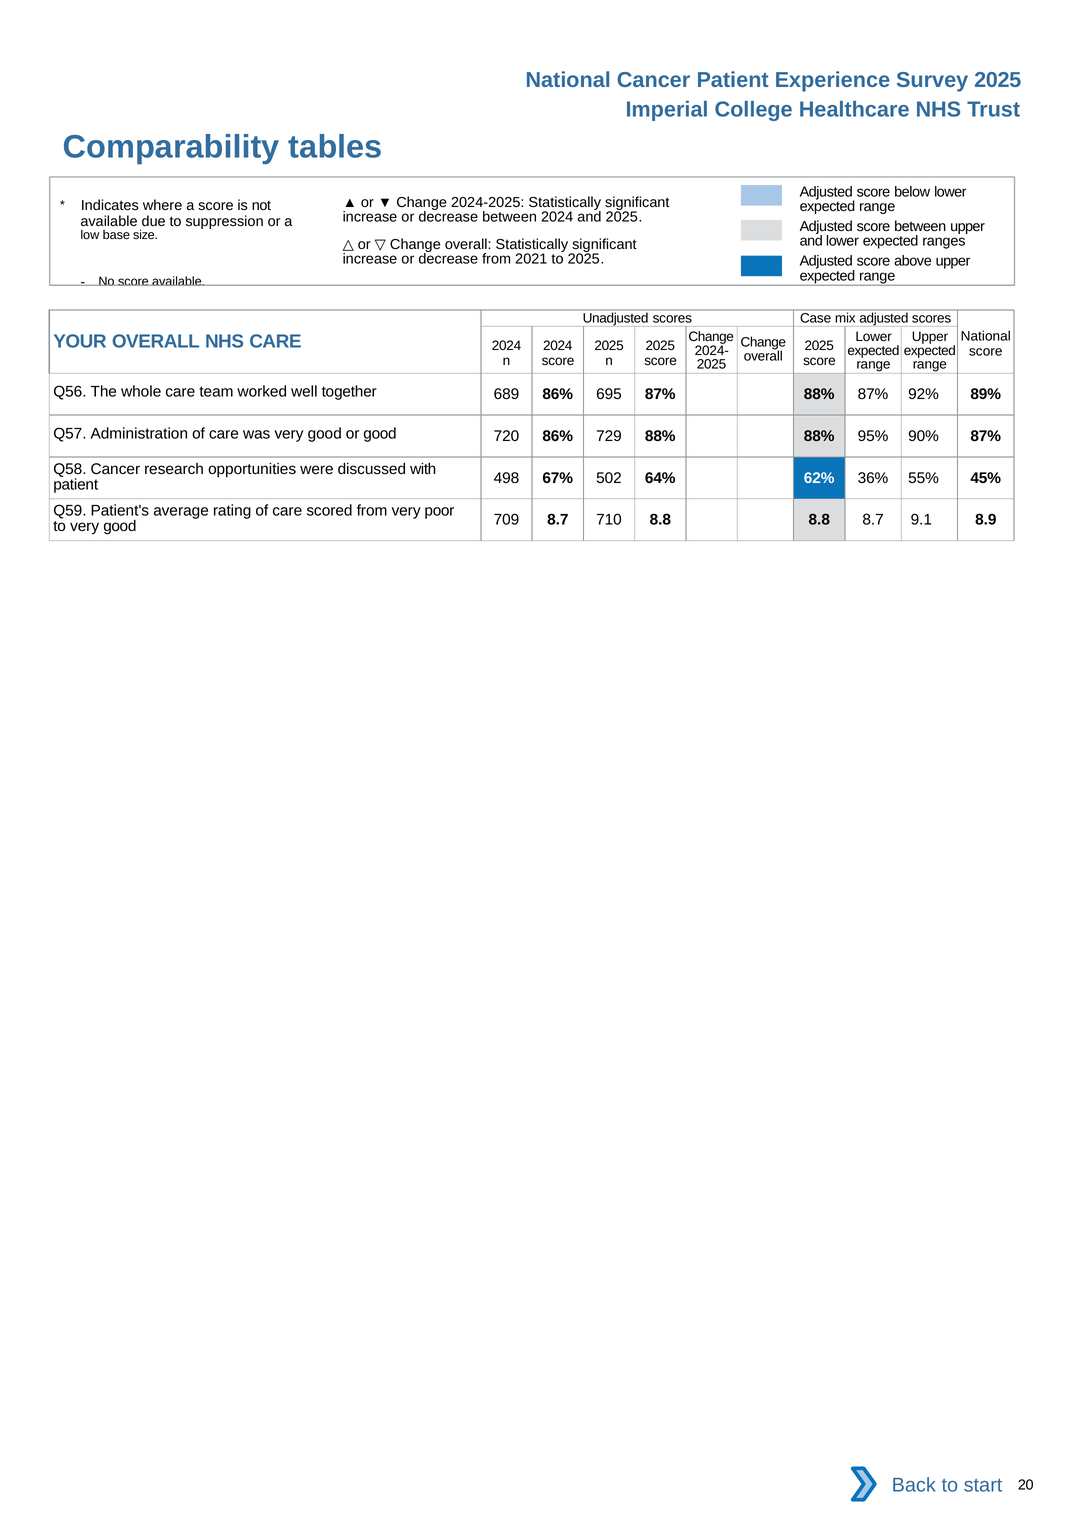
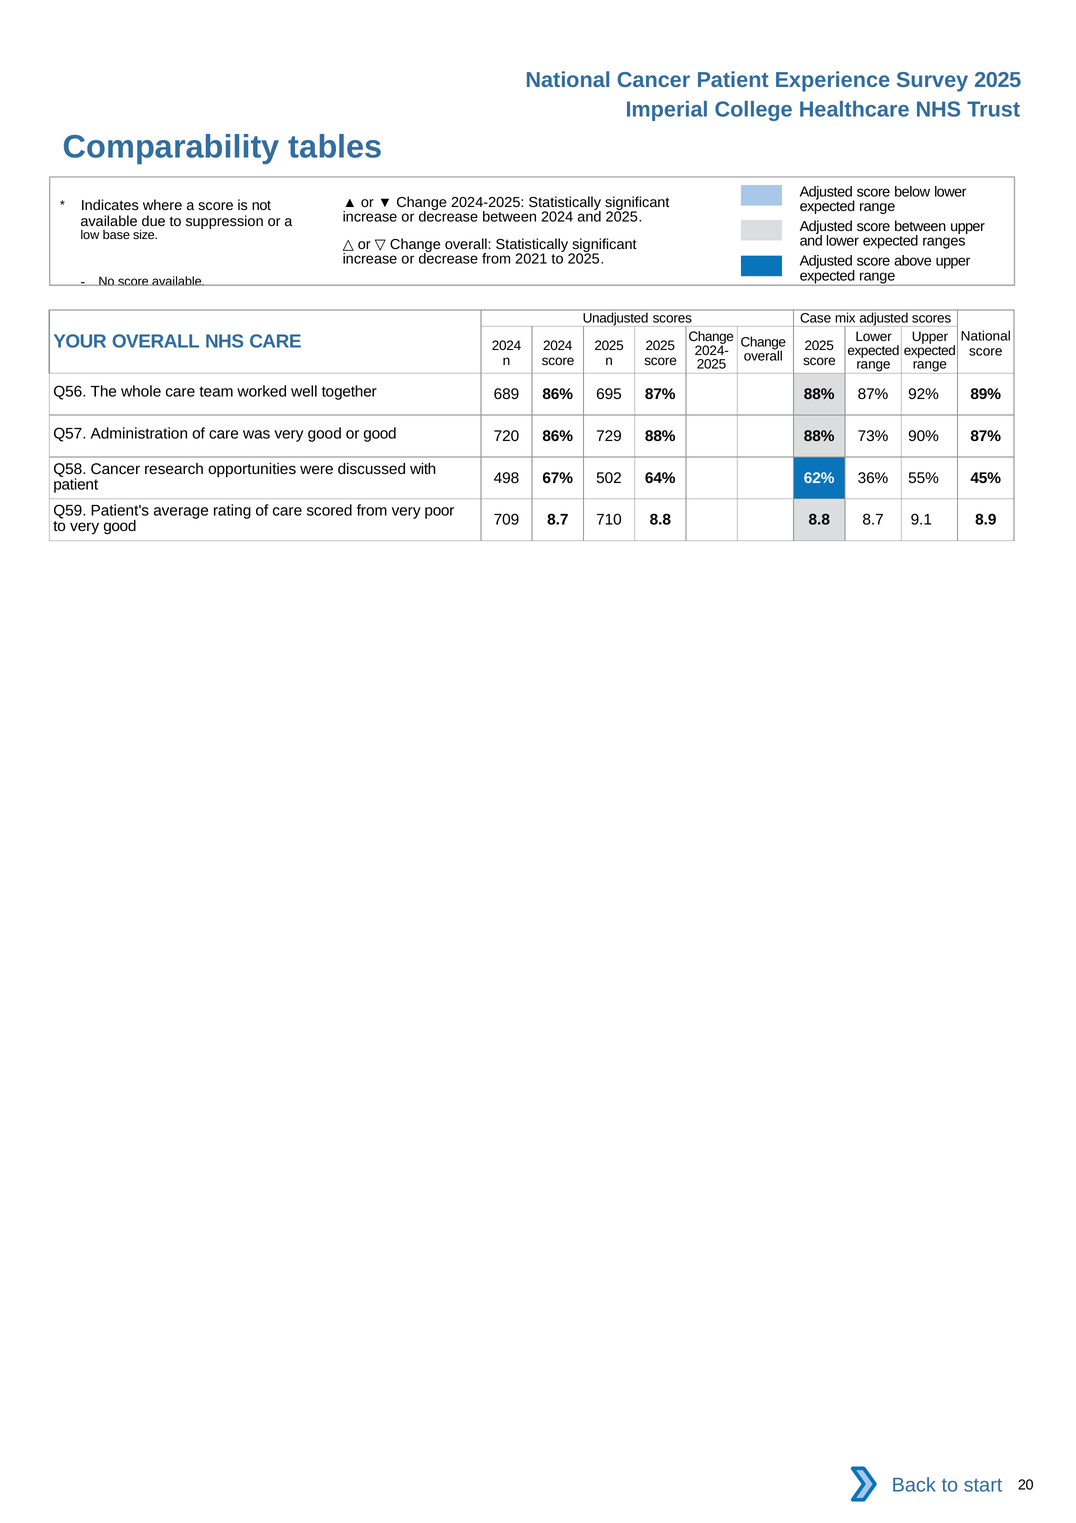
95%: 95% -> 73%
